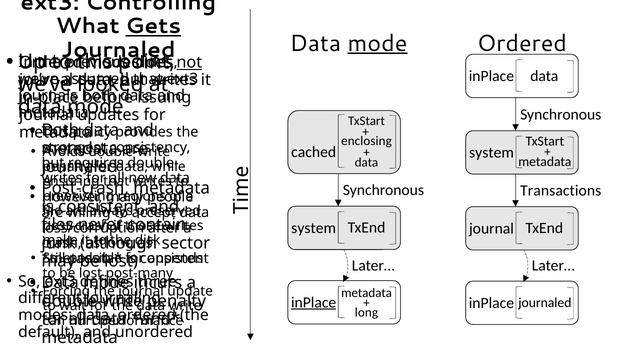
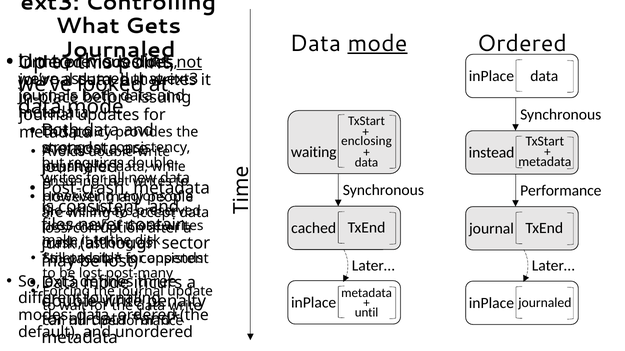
Gets underline: present -> none
cached: cached -> waiting
system at (491, 153): system -> instead
Transactions at (561, 191): Transactions -> Performance
system at (314, 228): system -> cached
inPlace at (314, 303) underline: present -> none
long at (366, 313): long -> until
